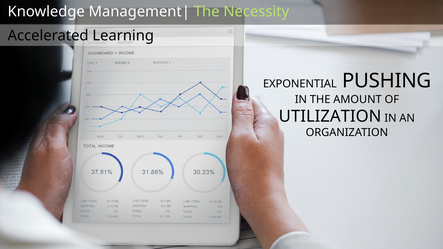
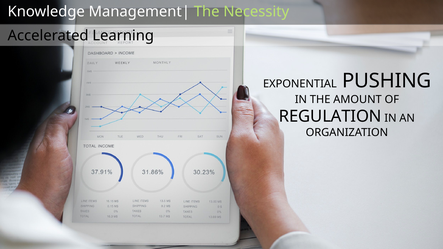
UTILIZATION: UTILIZATION -> REGULATION
